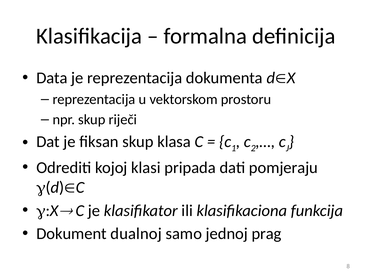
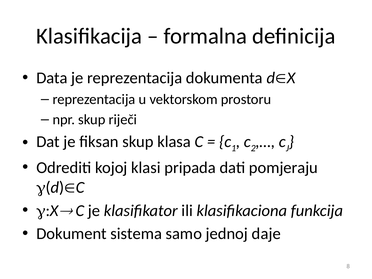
dualnoj: dualnoj -> sistema
prag: prag -> daje
